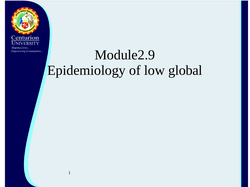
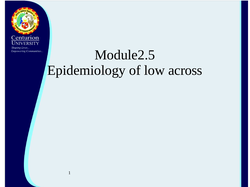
Module2.9: Module2.9 -> Module2.5
global: global -> across
